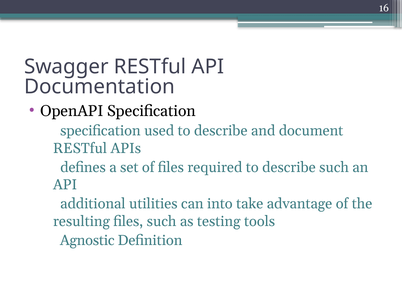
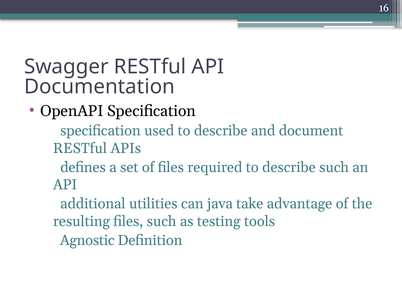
into: into -> java
